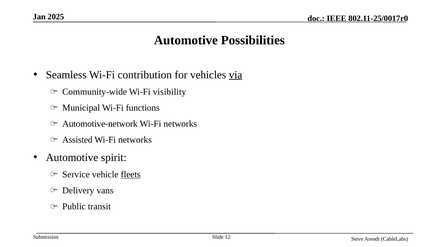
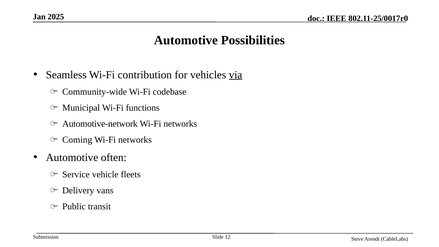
visibility: visibility -> codebase
Assisted: Assisted -> Coming
spirit: spirit -> often
fleets underline: present -> none
